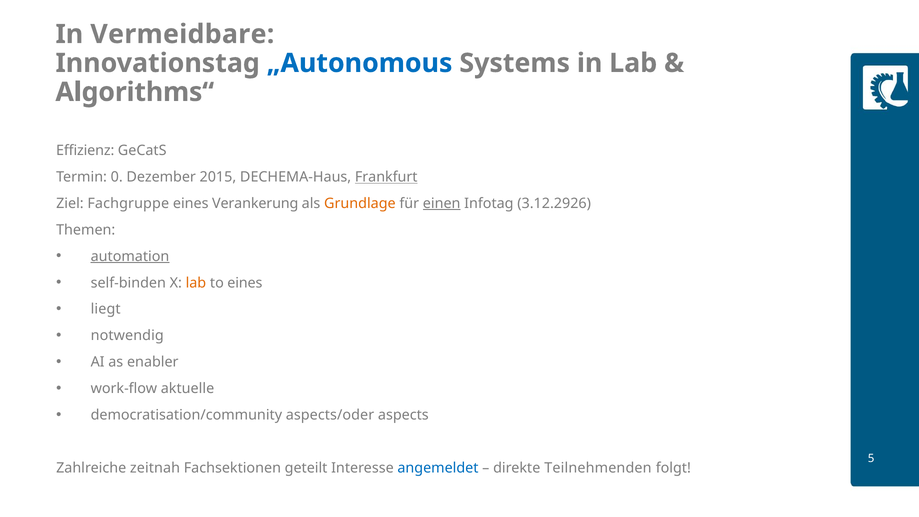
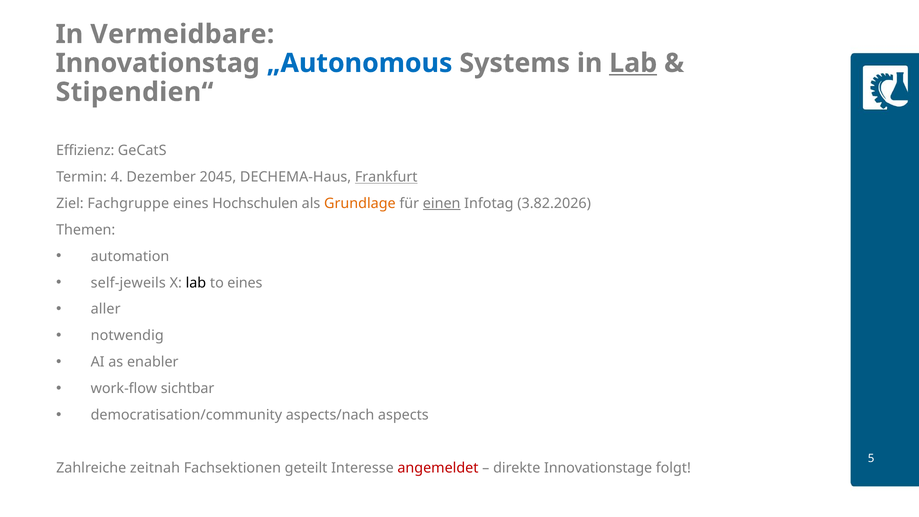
Lab at (633, 63) underline: none -> present
Algorithms“: Algorithms“ -> Stipendien“
0: 0 -> 4
2015: 2015 -> 2045
Verankerung: Verankerung -> Hochschulen
3.12.2926: 3.12.2926 -> 3.82.2026
automation underline: present -> none
self-binden: self-binden -> self-jeweils
lab at (196, 283) colour: orange -> black
liegt: liegt -> aller
aktuelle: aktuelle -> sichtbar
aspects/oder: aspects/oder -> aspects/nach
angemeldet colour: blue -> red
Teilnehmenden: Teilnehmenden -> Innovationstage
